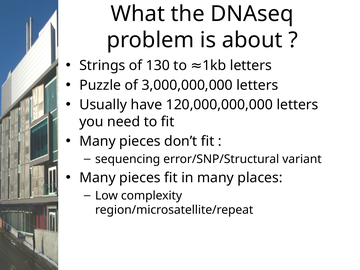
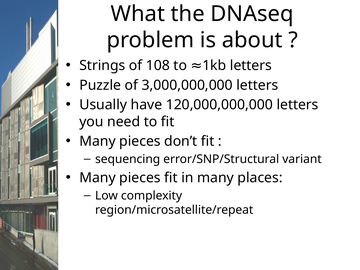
130: 130 -> 108
